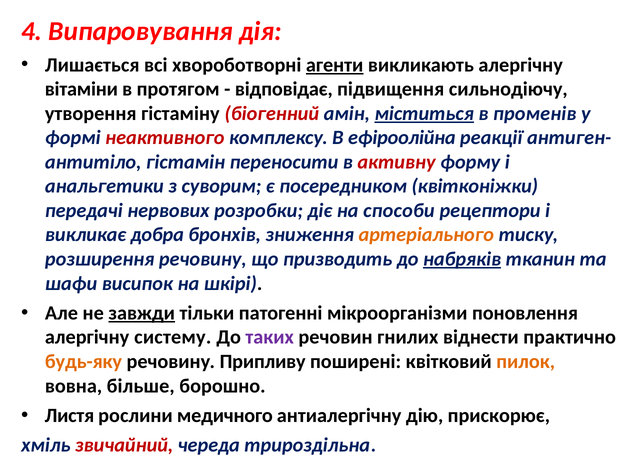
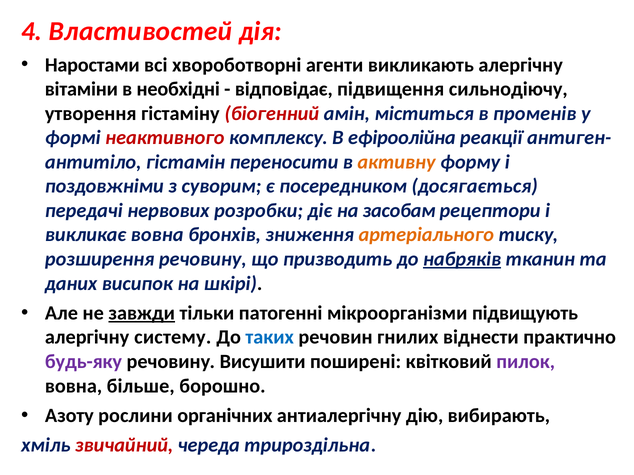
Випаровування: Випаровування -> Властивостей
Лишається: Лишається -> Наростами
агенти underline: present -> none
протягом: протягом -> необхідні
міститься underline: present -> none
активну colour: red -> orange
анальгетики: анальгетики -> поздовжніми
квітконіжки: квітконіжки -> досягається
способи: способи -> засобам
викликає добра: добра -> вовна
шафи: шафи -> даних
поновлення: поновлення -> підвищують
таких colour: purple -> blue
будь-яку colour: orange -> purple
Припливу: Припливу -> Висушити
пилок colour: orange -> purple
Листя: Листя -> Азоту
медичного: медичного -> органічних
прискорює: прискорює -> вибирають
